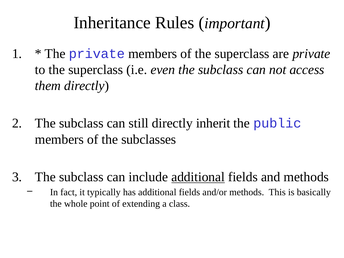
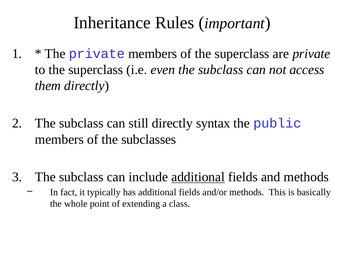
inherit: inherit -> syntax
